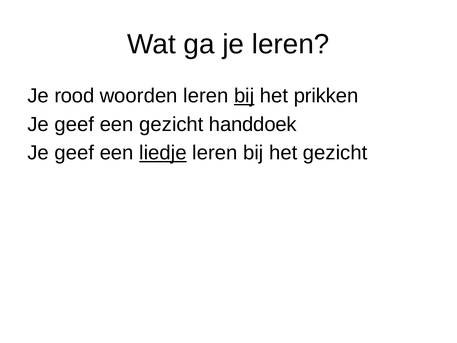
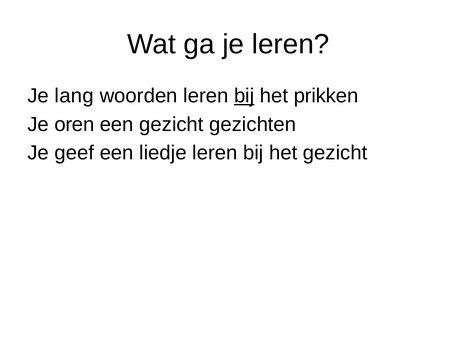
rood: rood -> lang
geef at (74, 124): geef -> oren
handdoek: handdoek -> gezichten
liedje underline: present -> none
